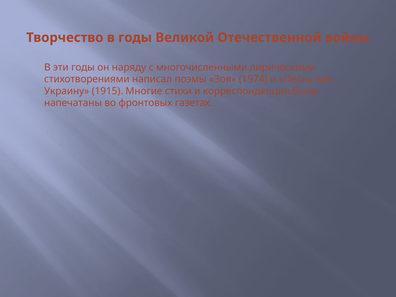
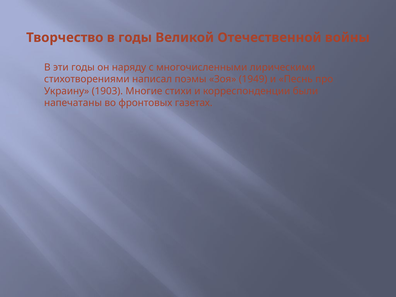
1974: 1974 -> 1949
1915: 1915 -> 1903
